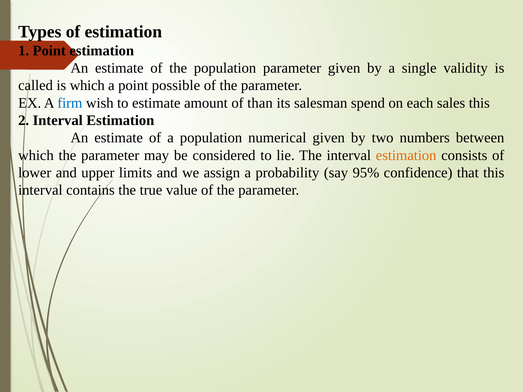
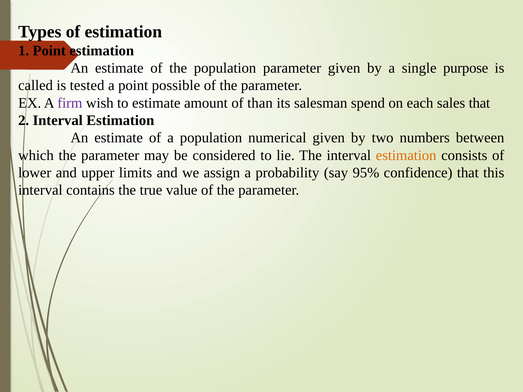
validity: validity -> purpose
is which: which -> tested
firm colour: blue -> purple
sales this: this -> that
